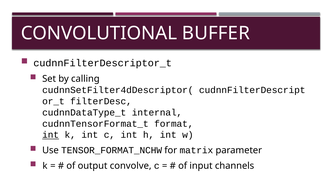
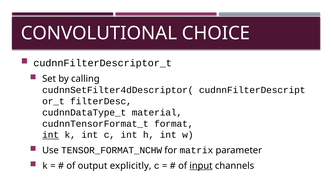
BUFFER: BUFFER -> CHOICE
internal: internal -> material
convolve: convolve -> explicitly
input underline: none -> present
